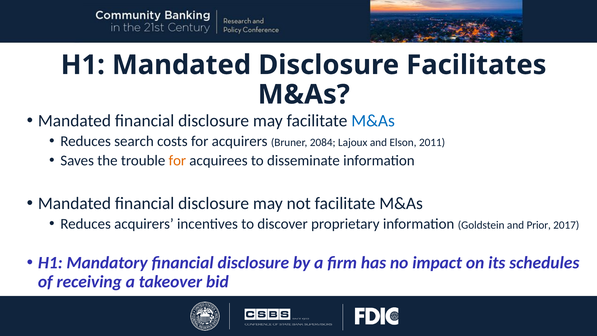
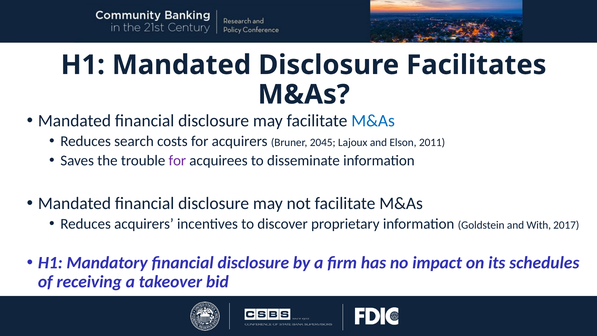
2084: 2084 -> 2045
for at (177, 160) colour: orange -> purple
Prior: Prior -> With
